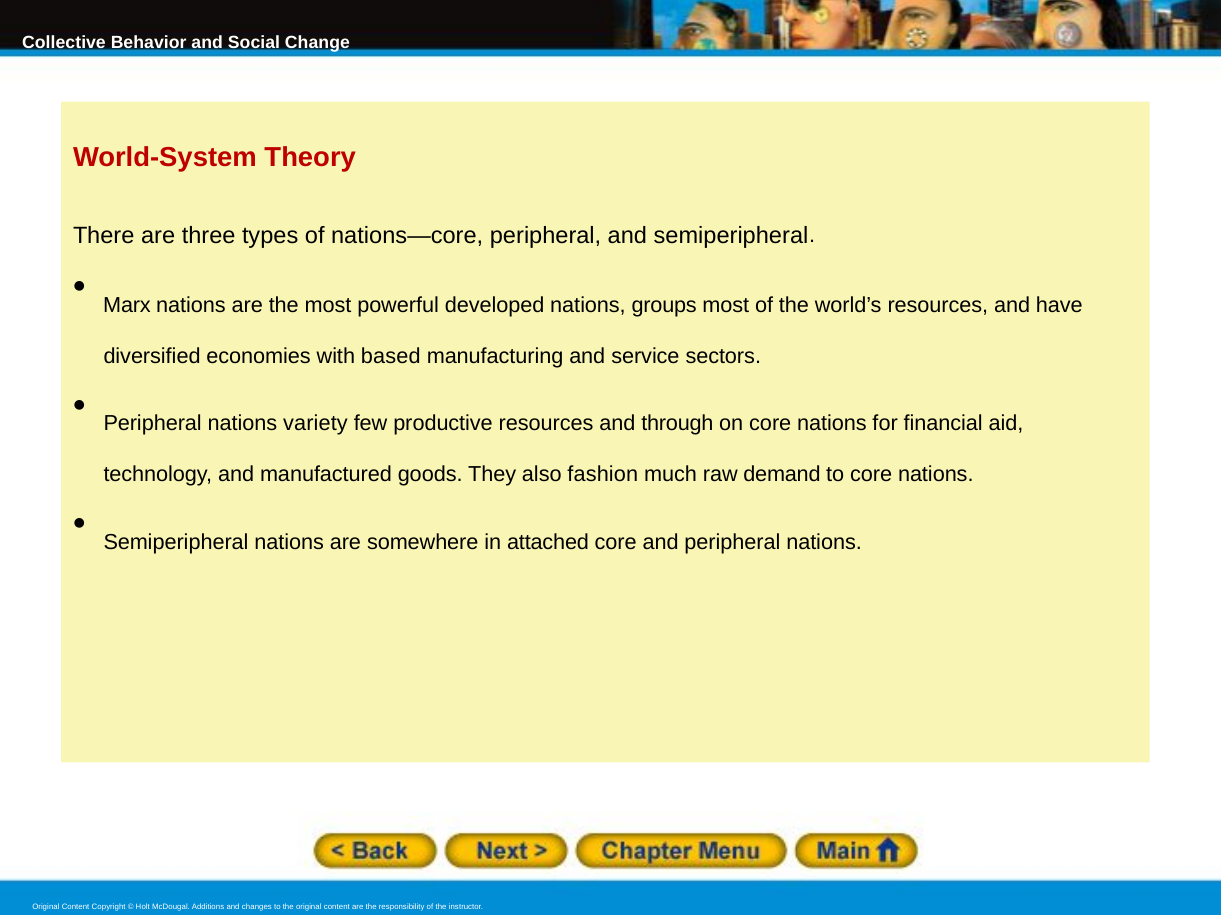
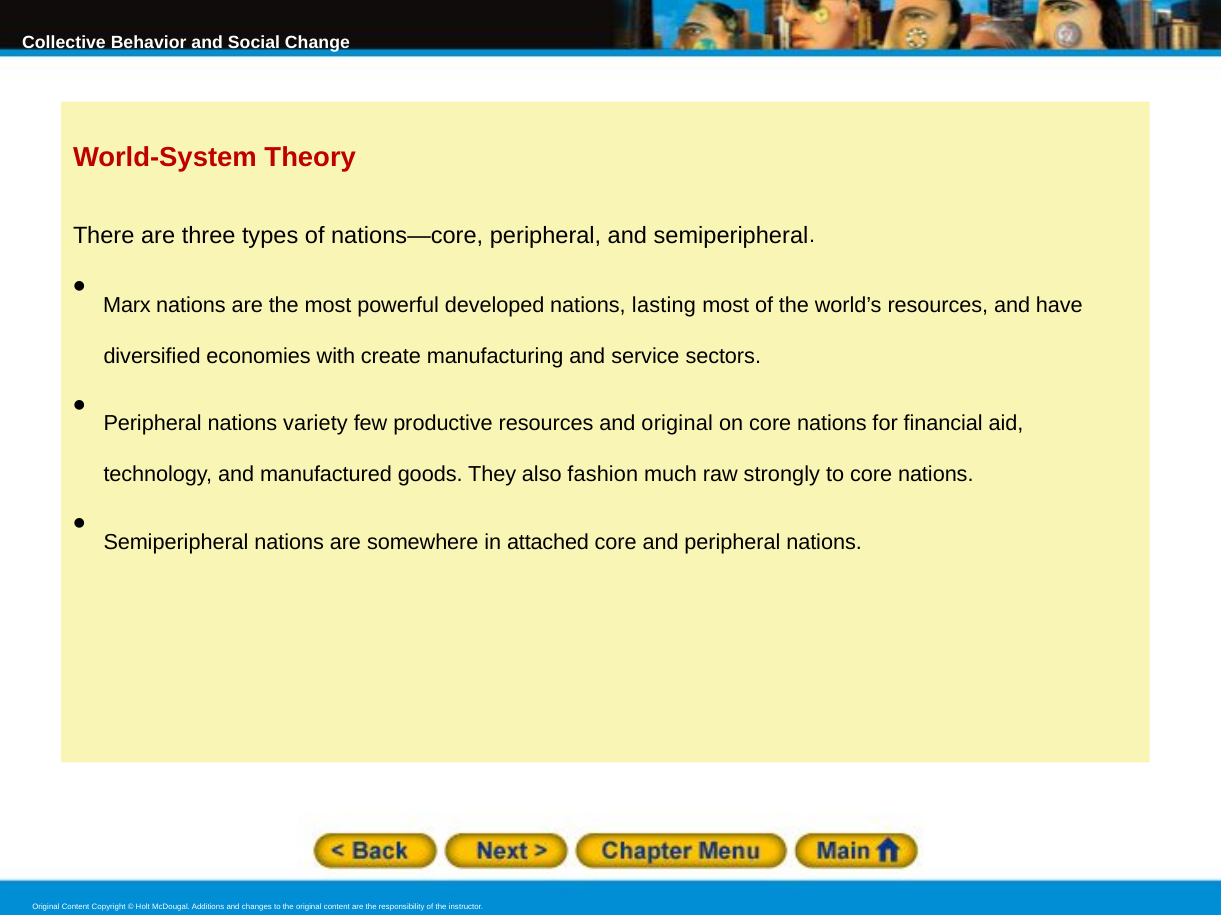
groups: groups -> lasting
based: based -> create
and through: through -> original
demand: demand -> strongly
